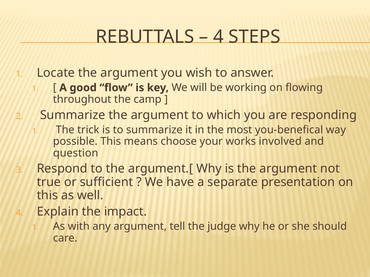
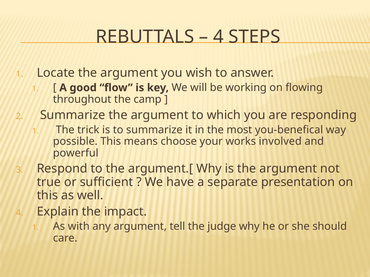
question: question -> powerful
